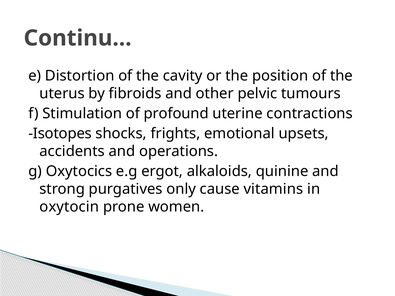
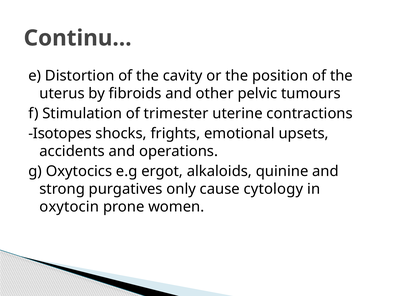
profound: profound -> trimester
vitamins: vitamins -> cytology
